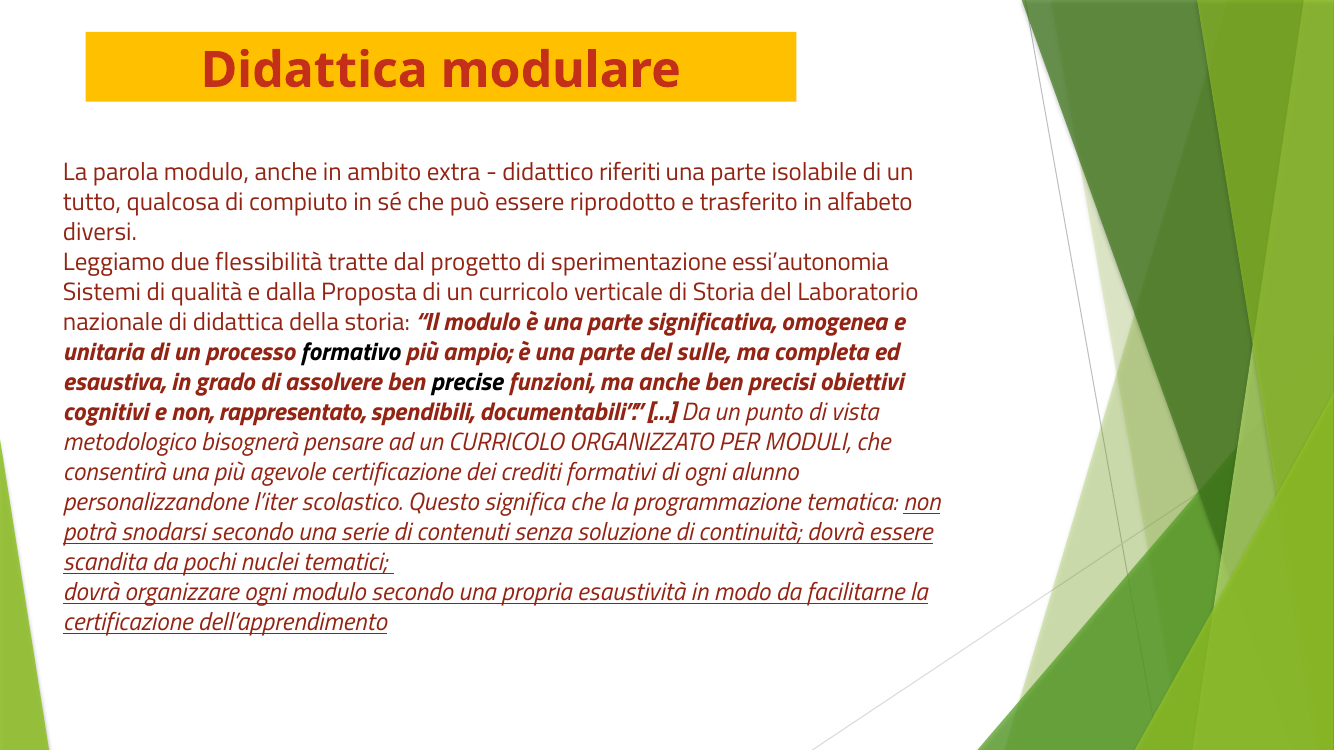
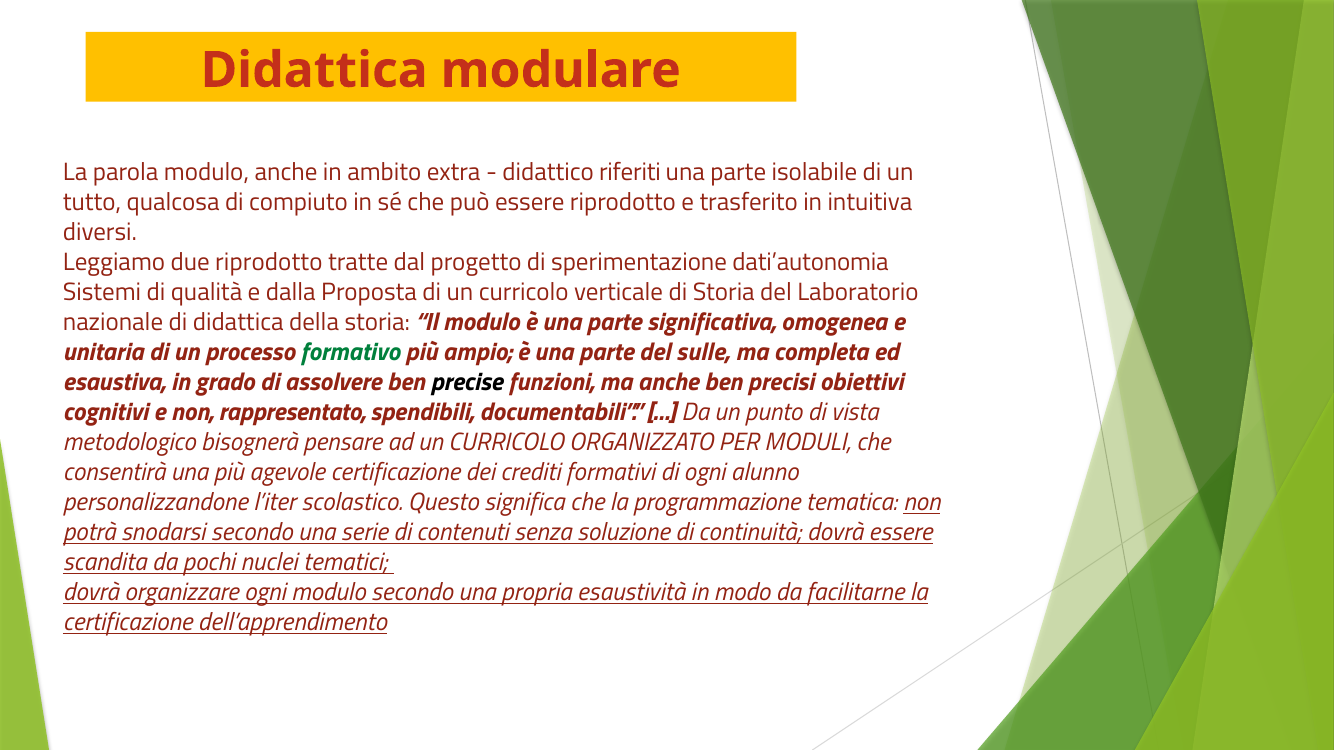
alfabeto: alfabeto -> intuitiva
due flessibilità: flessibilità -> riprodotto
essi’autonomia: essi’autonomia -> dati’autonomia
formativo colour: black -> green
